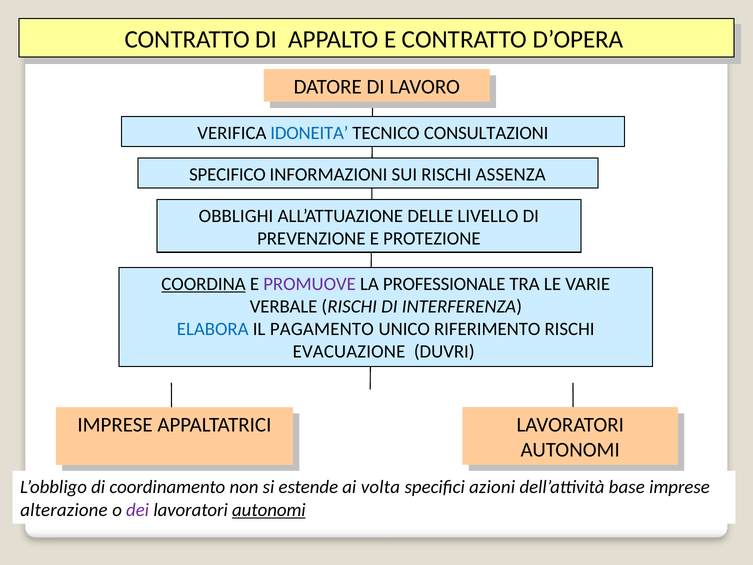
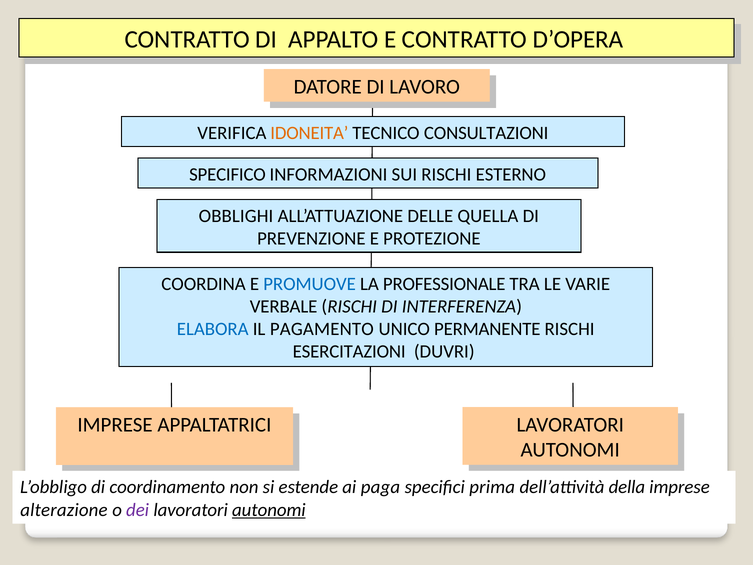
IDONEITA colour: blue -> orange
ASSENZA: ASSENZA -> ESTERNO
LIVELLO: LIVELLO -> QUELLA
COORDINA underline: present -> none
PROMUOVE colour: purple -> blue
RIFERIMENTO: RIFERIMENTO -> PERMANENTE
EVACUAZIONE: EVACUAZIONE -> ESERCITAZIONI
volta: volta -> paga
azioni: azioni -> prima
base: base -> della
